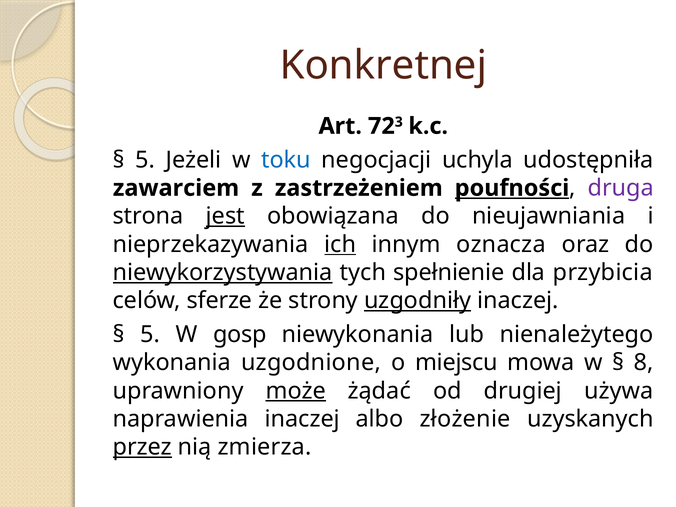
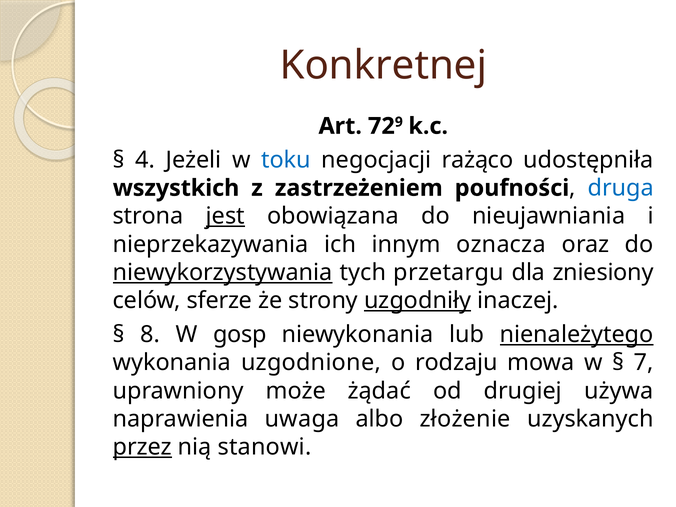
3: 3 -> 9
5 at (145, 160): 5 -> 4
uchyla: uchyla -> rażąco
zawarciem: zawarciem -> wszystkich
poufności underline: present -> none
druga colour: purple -> blue
ich underline: present -> none
spełnienie: spełnienie -> przetargu
przybicia: przybicia -> zniesiony
5 at (150, 334): 5 -> 8
nienależytego underline: none -> present
miejscu: miejscu -> rodzaju
8: 8 -> 7
może underline: present -> none
naprawienia inaczej: inaczej -> uwaga
zmierza: zmierza -> stanowi
